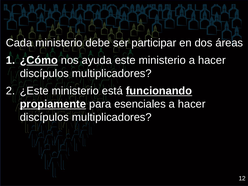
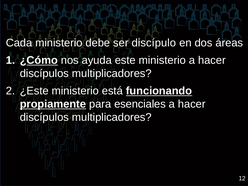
participar: participar -> discípulo
